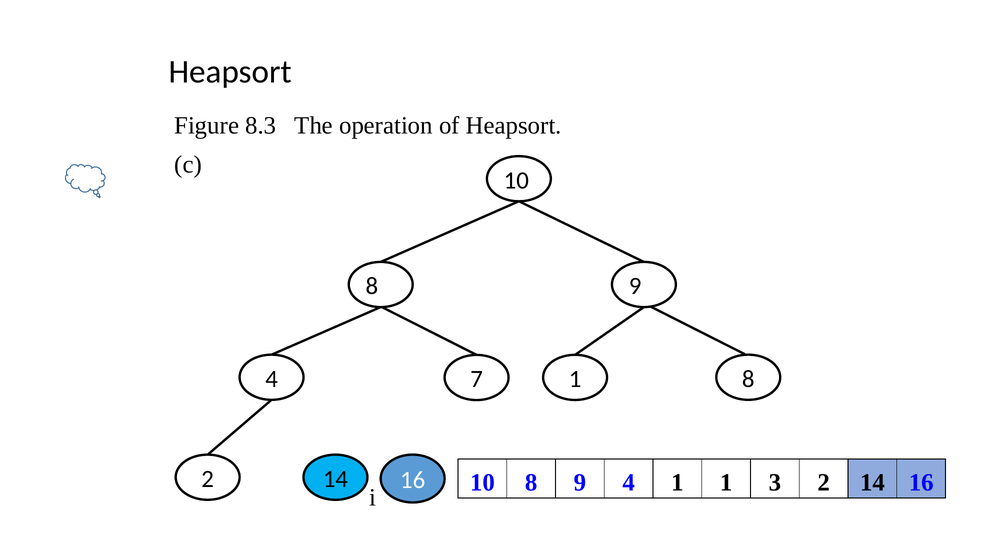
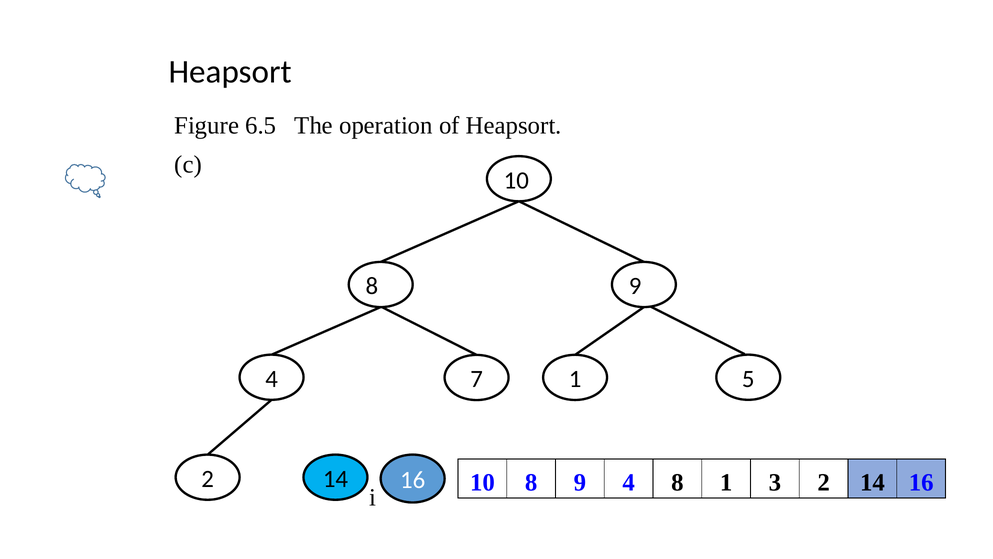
8.3: 8.3 -> 6.5
1 8: 8 -> 5
4 1: 1 -> 8
